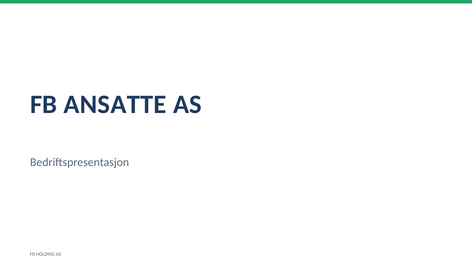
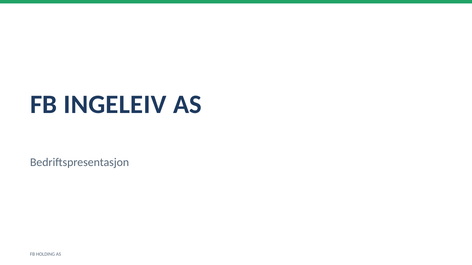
ANSATTE: ANSATTE -> INGELEIV
